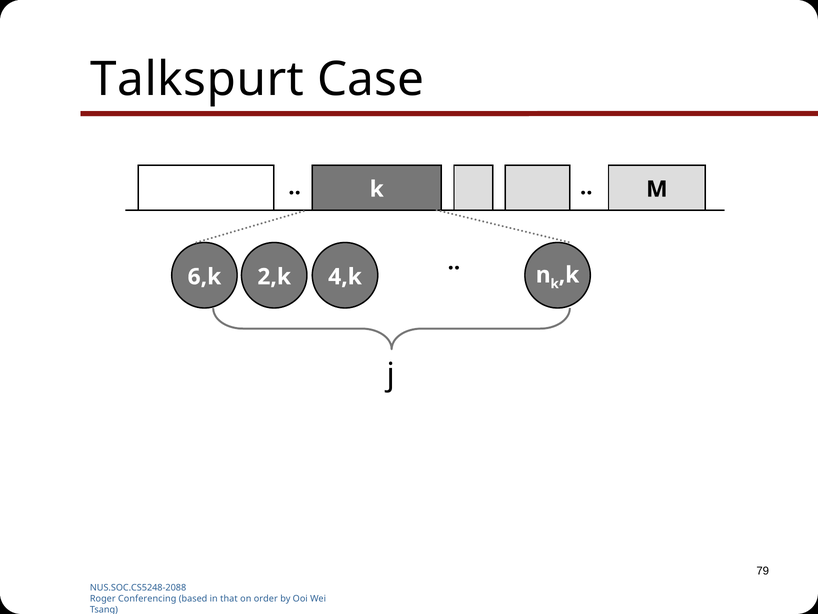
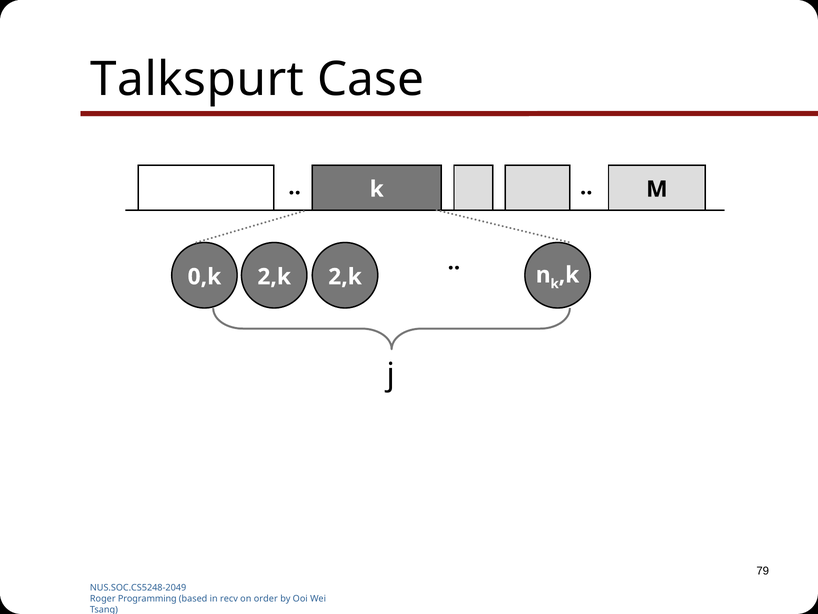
6,k: 6,k -> 0,k
2,k 4,k: 4,k -> 2,k
NUS.SOC.CS5248-2088: NUS.SOC.CS5248-2088 -> NUS.SOC.CS5248-2049
Conferencing: Conferencing -> Programming
that: that -> recv
